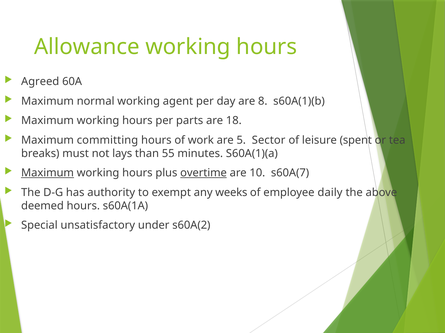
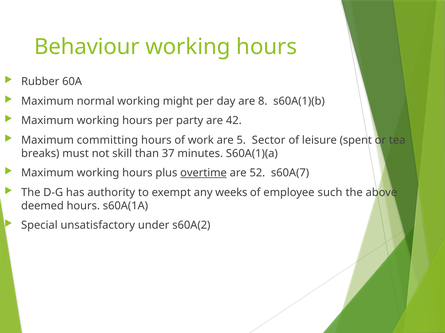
Allowance: Allowance -> Behaviour
Agreed: Agreed -> Rubber
agent: agent -> might
parts: parts -> party
18: 18 -> 42
lays: lays -> skill
55: 55 -> 37
Maximum at (48, 173) underline: present -> none
10: 10 -> 52
daily: daily -> such
